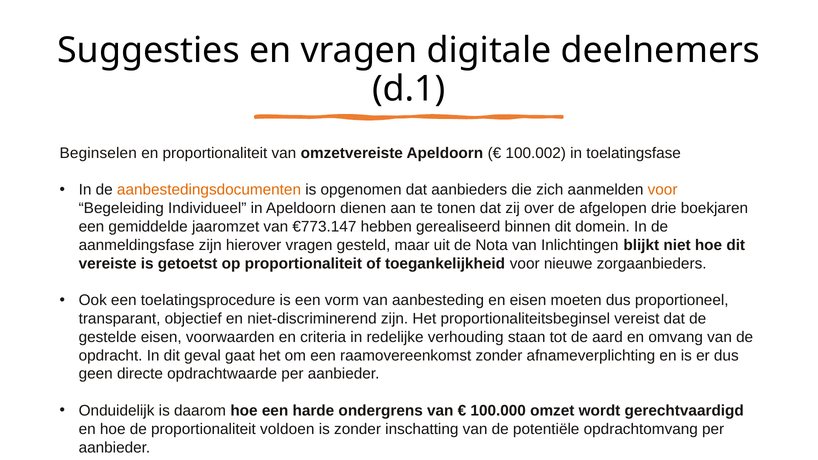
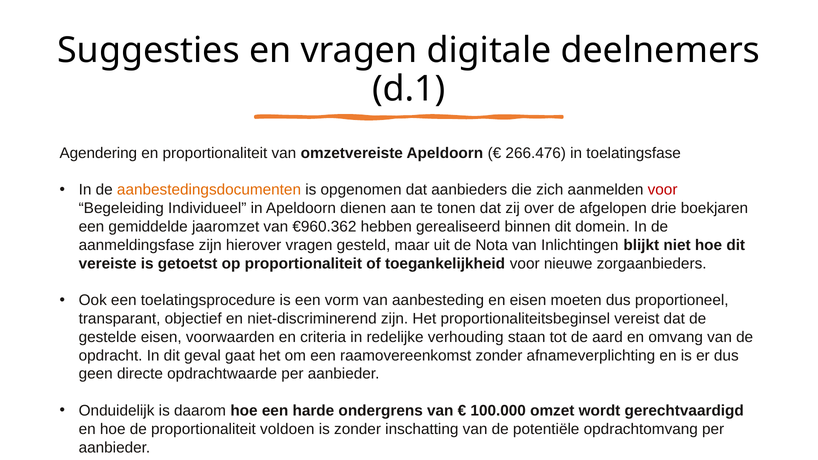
Beginselen: Beginselen -> Agendering
100.002: 100.002 -> 266.476
voor at (663, 190) colour: orange -> red
€773.147: €773.147 -> €960.362
